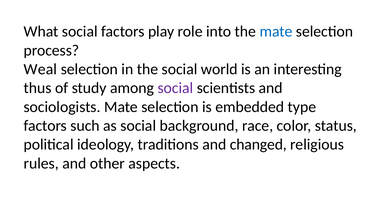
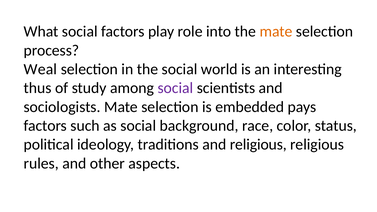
mate at (276, 32) colour: blue -> orange
type: type -> pays
and changed: changed -> religious
